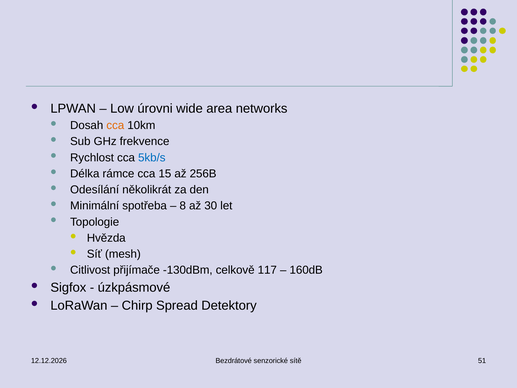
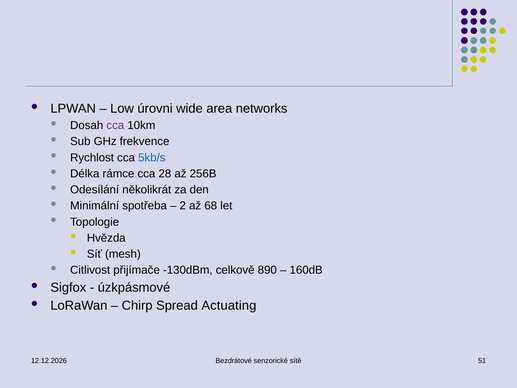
cca at (115, 125) colour: orange -> purple
15: 15 -> 28
8: 8 -> 2
30: 30 -> 68
117: 117 -> 890
Detektory: Detektory -> Actuating
